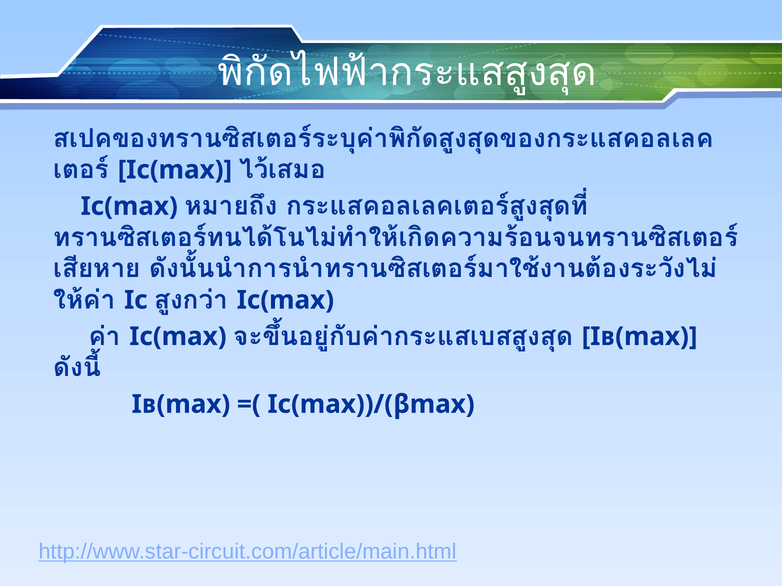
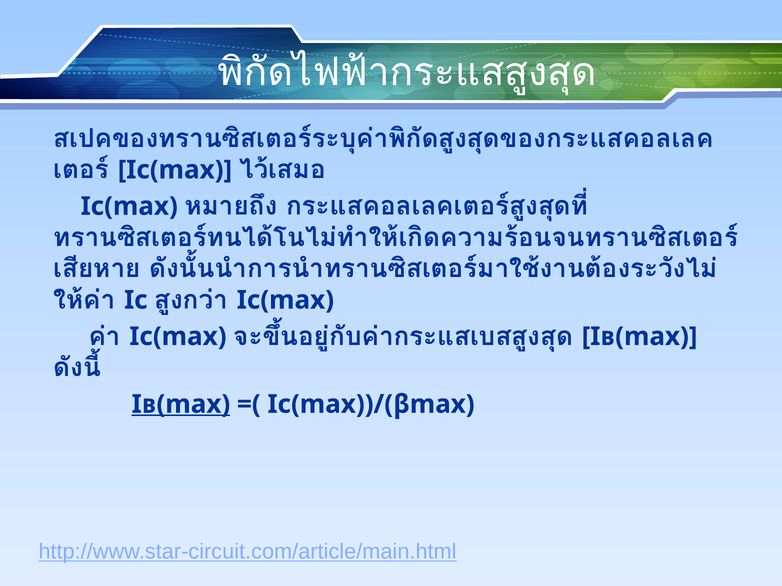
Iʙ(max at (181, 405) underline: none -> present
